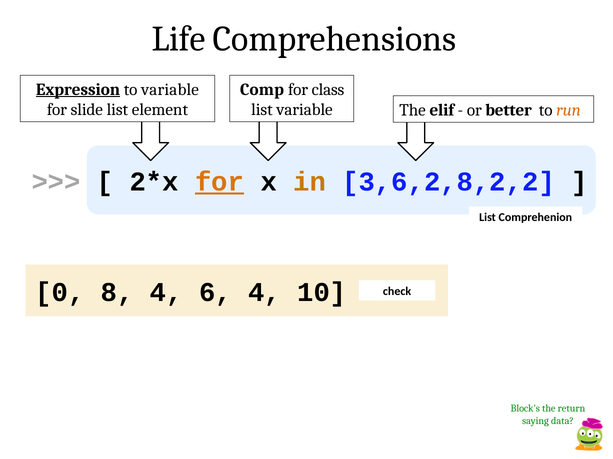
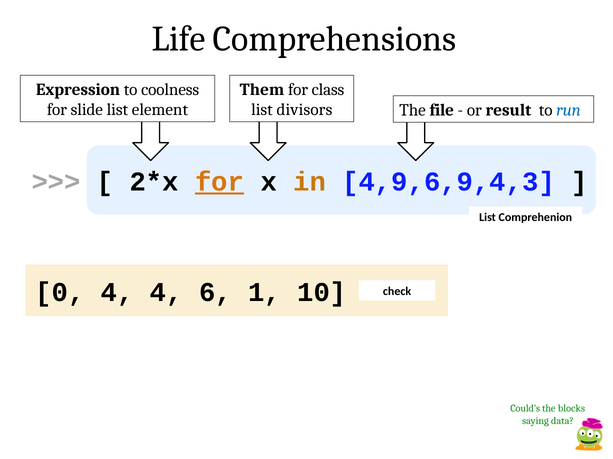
Expression underline: present -> none
to variable: variable -> coolness
Comp: Comp -> Them
list variable: variable -> divisors
elif: elif -> file
better: better -> result
run colour: orange -> blue
3,6,2,8,2,2: 3,6,2,8,2,2 -> 4,9,6,9,4,3
0 8: 8 -> 4
6 4: 4 -> 1
Block's: Block's -> Could's
return: return -> blocks
